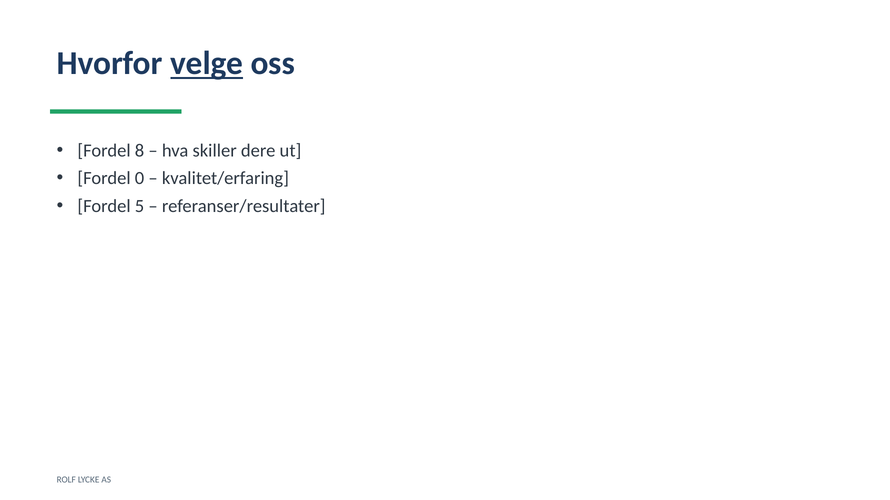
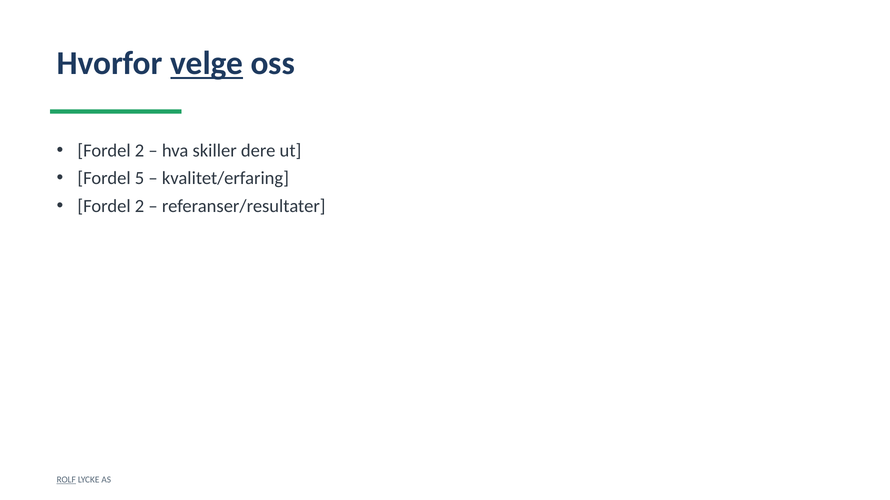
8 at (140, 151): 8 -> 2
0: 0 -> 5
5 at (140, 206): 5 -> 2
ROLF underline: none -> present
